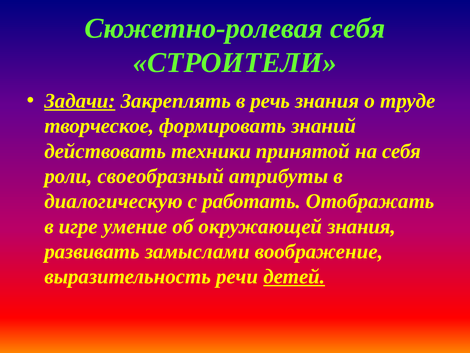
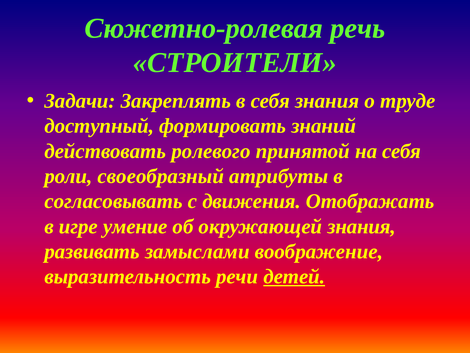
Сюжетно-ролевая себя: себя -> речь
Задачи underline: present -> none
в речь: речь -> себя
творческое: творческое -> доступный
техники: техники -> ролевого
диалогическую: диалогическую -> согласовывать
работать: работать -> движения
